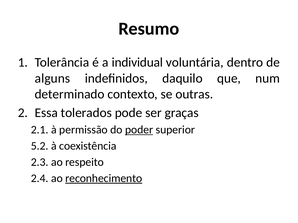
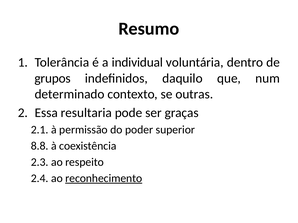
alguns: alguns -> grupos
tolerados: tolerados -> resultaria
poder underline: present -> none
5.2: 5.2 -> 8.8
